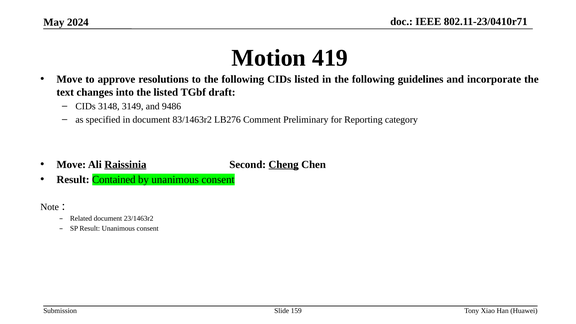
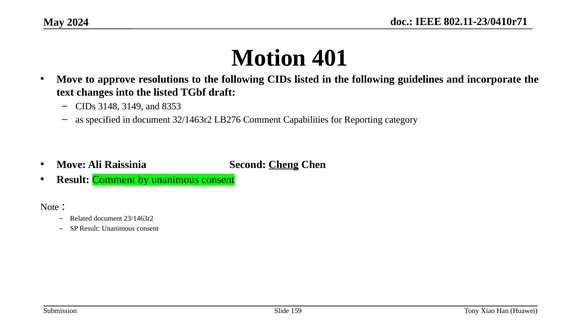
419: 419 -> 401
9486: 9486 -> 8353
83/1463r2: 83/1463r2 -> 32/1463r2
Preliminary: Preliminary -> Capabilities
Raissinia underline: present -> none
Result Contained: Contained -> Comment
